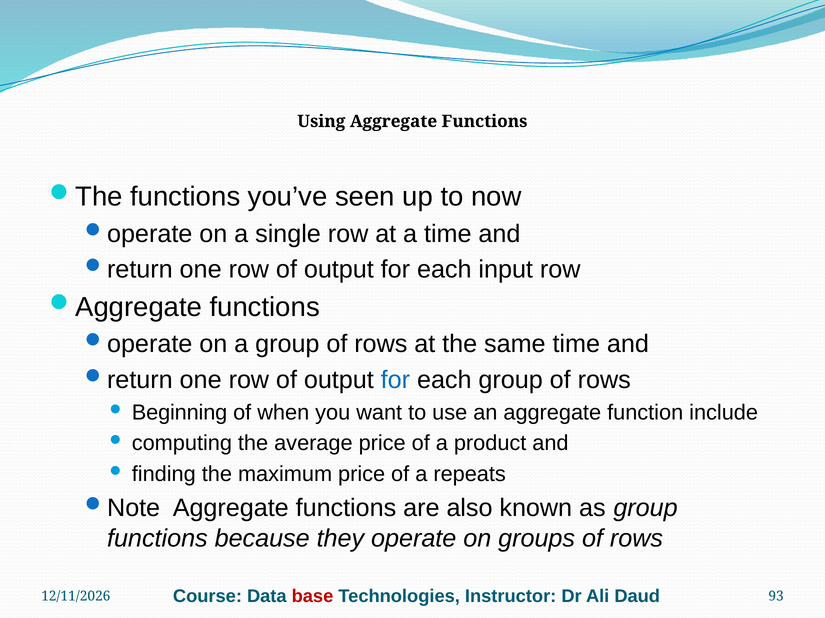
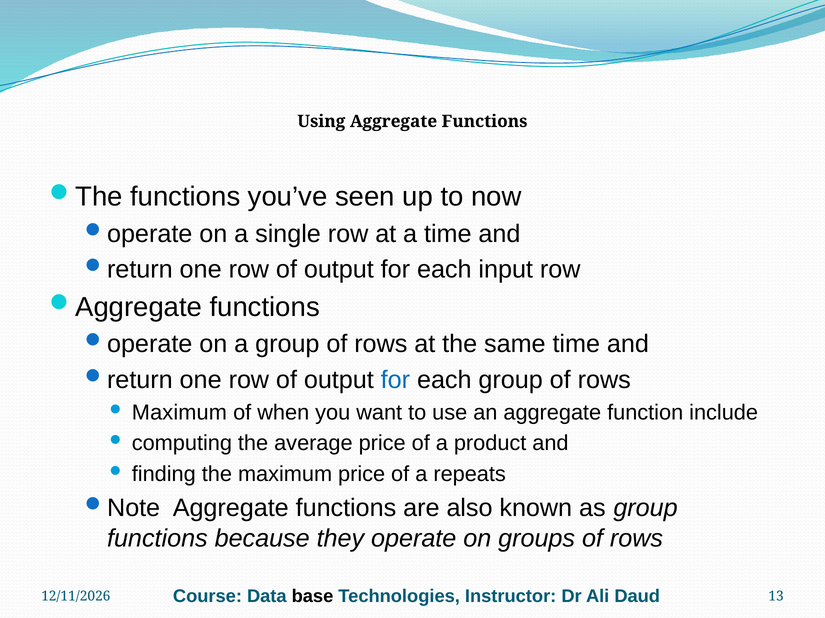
Beginning at (180, 413): Beginning -> Maximum
base colour: red -> black
93: 93 -> 13
